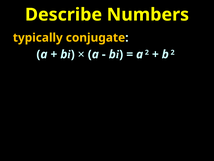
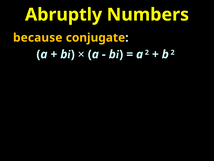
Describe: Describe -> Abruptly
typically: typically -> because
